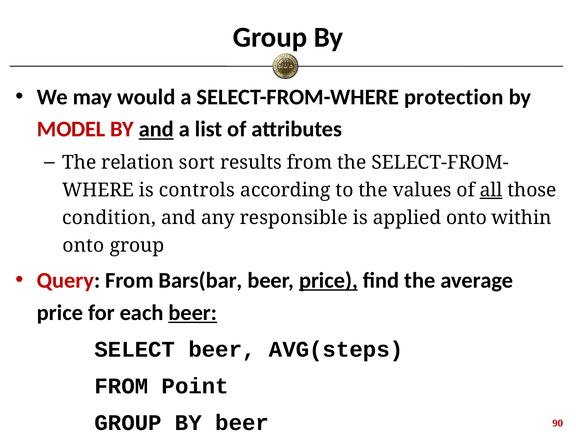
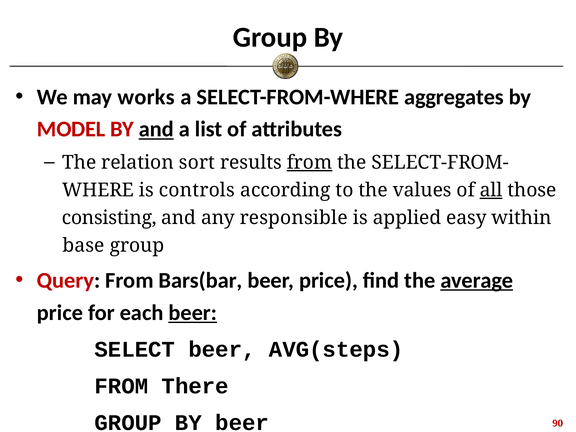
would: would -> works
protection: protection -> aggregates
from at (309, 162) underline: none -> present
condition: condition -> consisting
applied onto: onto -> easy
onto at (83, 245): onto -> base
price at (328, 280) underline: present -> none
average underline: none -> present
Point: Point -> There
